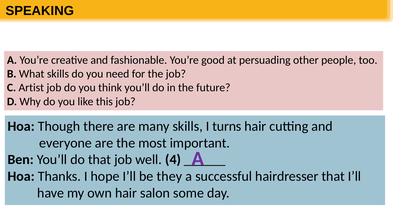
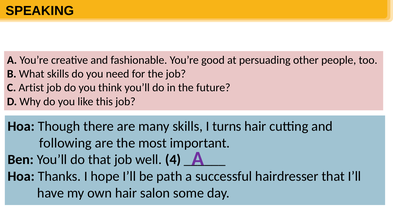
everyone: everyone -> following
they: they -> path
